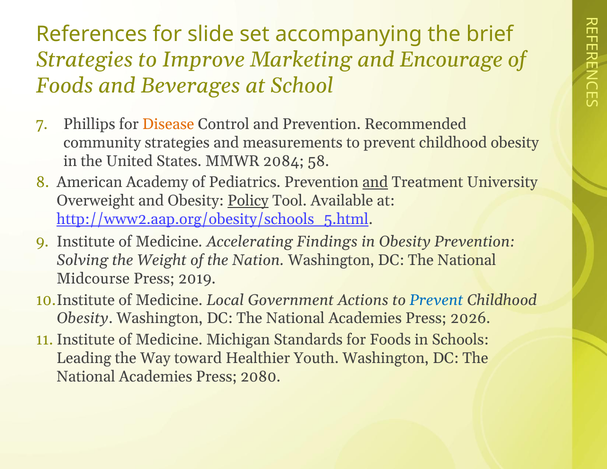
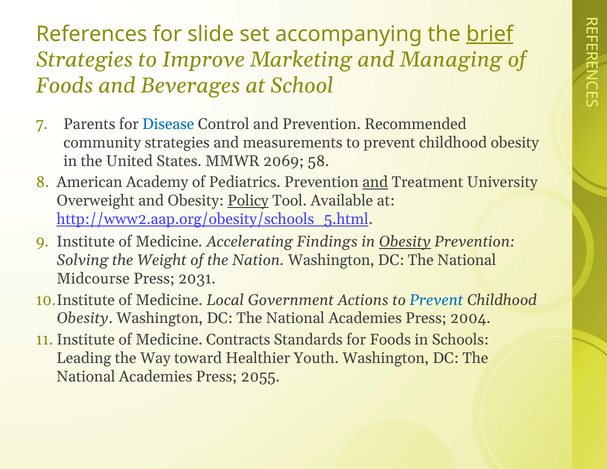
brief underline: none -> present
Encourage: Encourage -> Managing
Phillips: Phillips -> Parents
Disease colour: orange -> blue
2084: 2084 -> 2069
Obesity at (405, 242) underline: none -> present
2019: 2019 -> 2031
2026: 2026 -> 2004
Michigan: Michigan -> Contracts
2080: 2080 -> 2055
